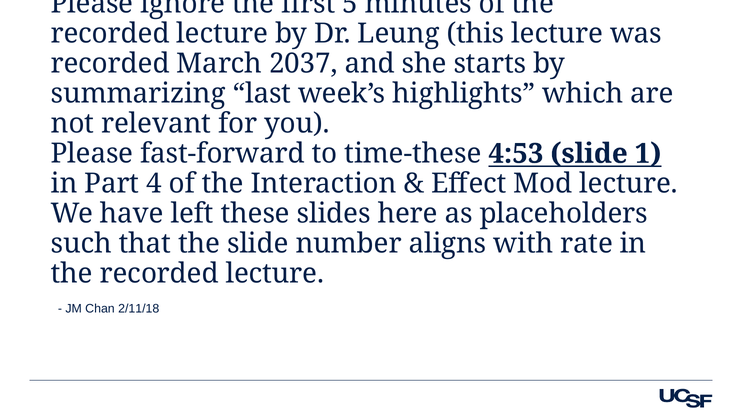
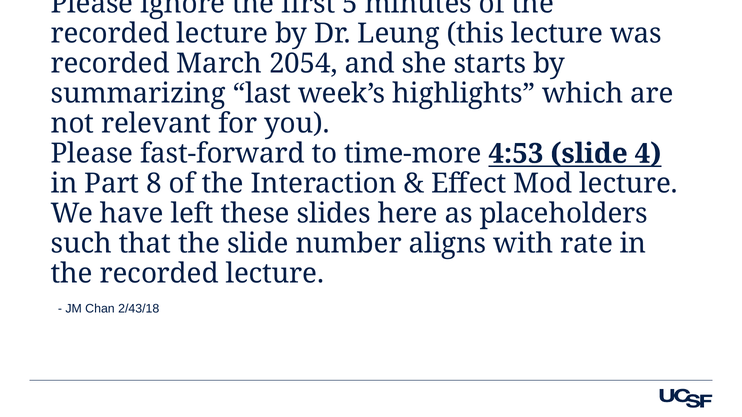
2037: 2037 -> 2054
time-these: time-these -> time-more
1: 1 -> 4
4: 4 -> 8
2/11/18: 2/11/18 -> 2/43/18
